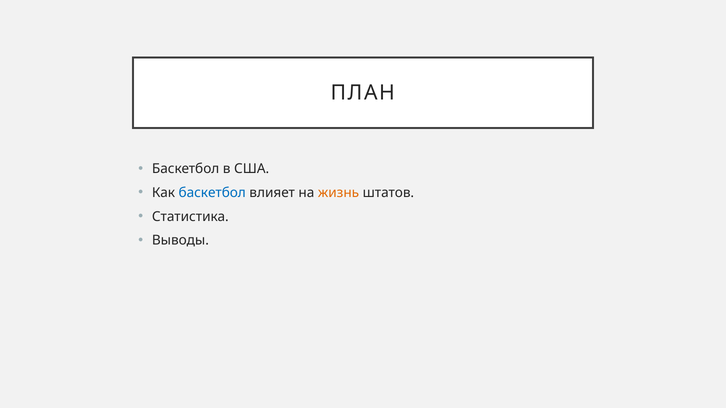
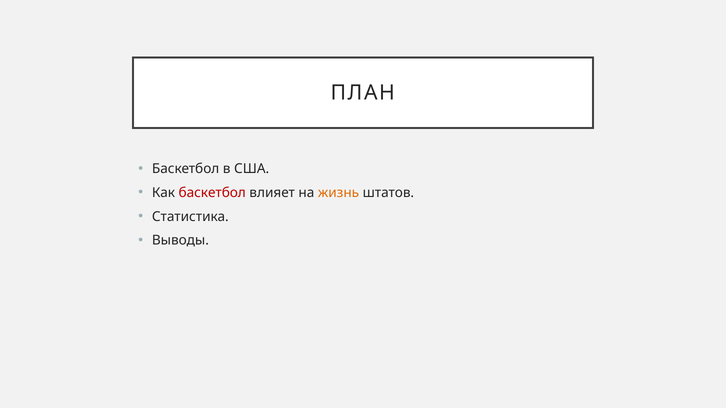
баскетбол at (212, 193) colour: blue -> red
